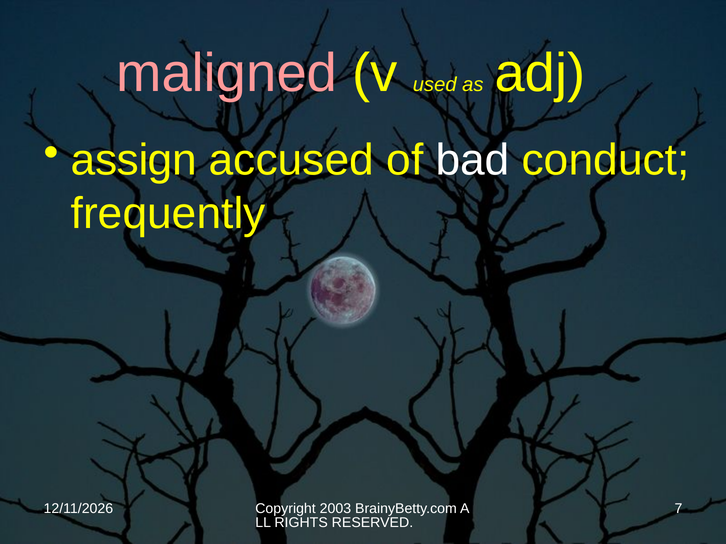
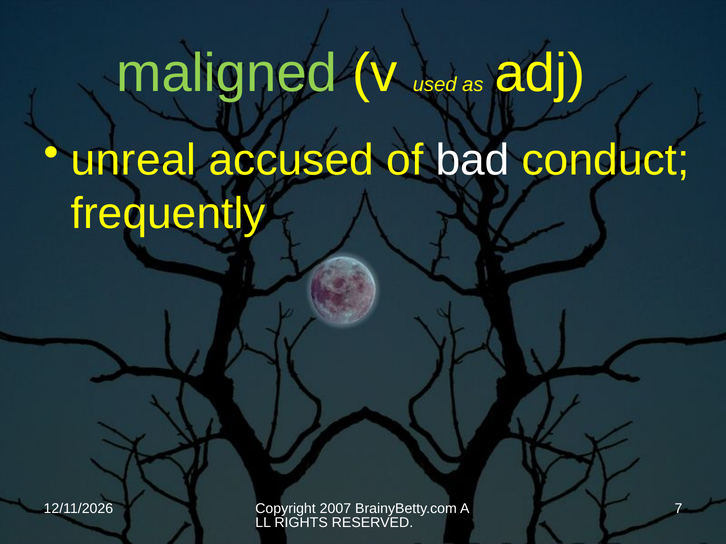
maligned colour: pink -> light green
assign: assign -> unreal
2003: 2003 -> 2007
